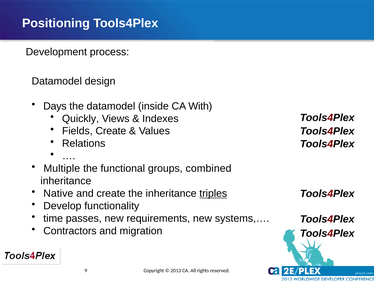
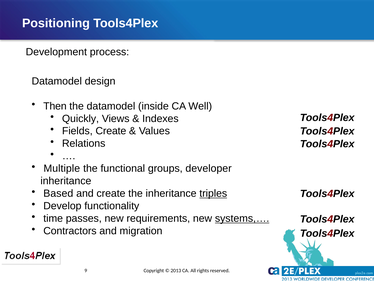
Days: Days -> Then
With: With -> Well
combined: combined -> developer
Native: Native -> Based
systems,… underline: none -> present
